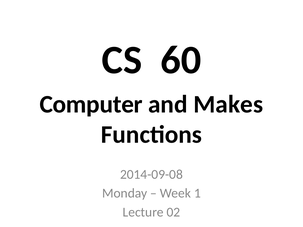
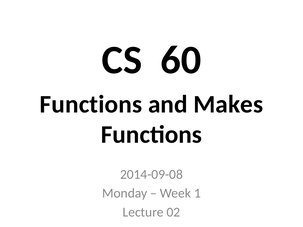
Computer at (91, 104): Computer -> Functions
